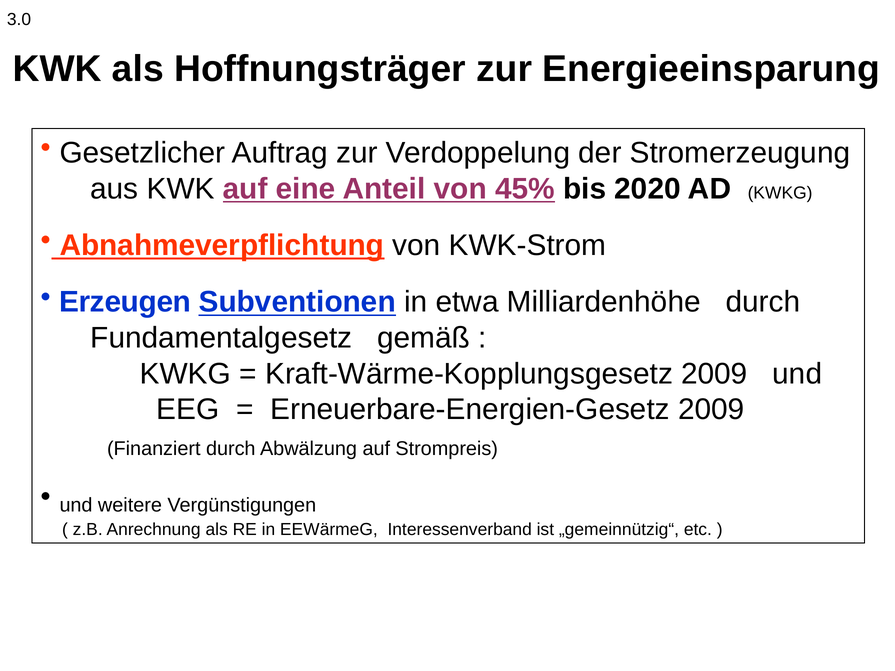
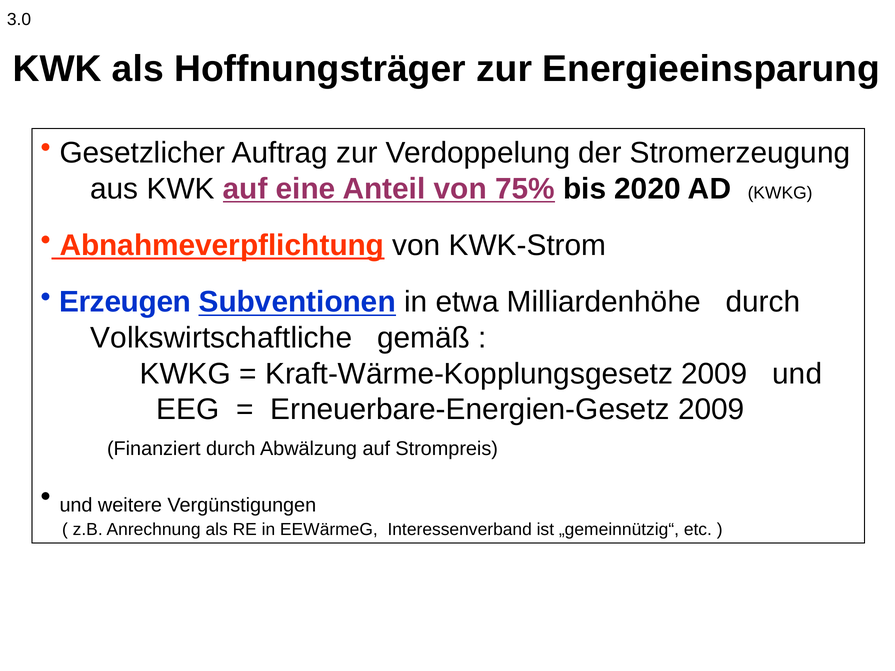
45%: 45% -> 75%
Fundamentalgesetz: Fundamentalgesetz -> Volkswirtschaftliche
